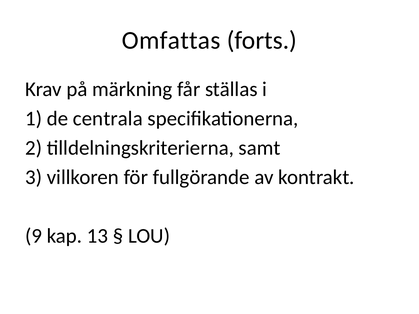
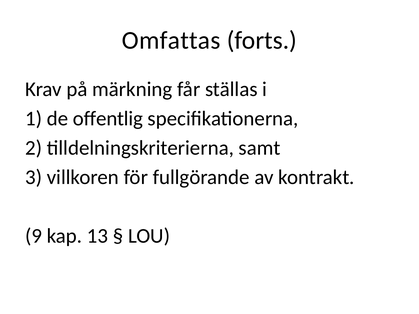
centrala: centrala -> offentlig
